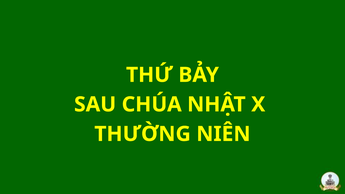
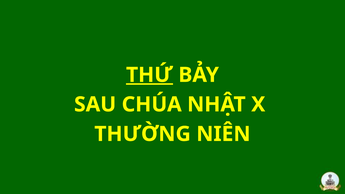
THỨ underline: none -> present
